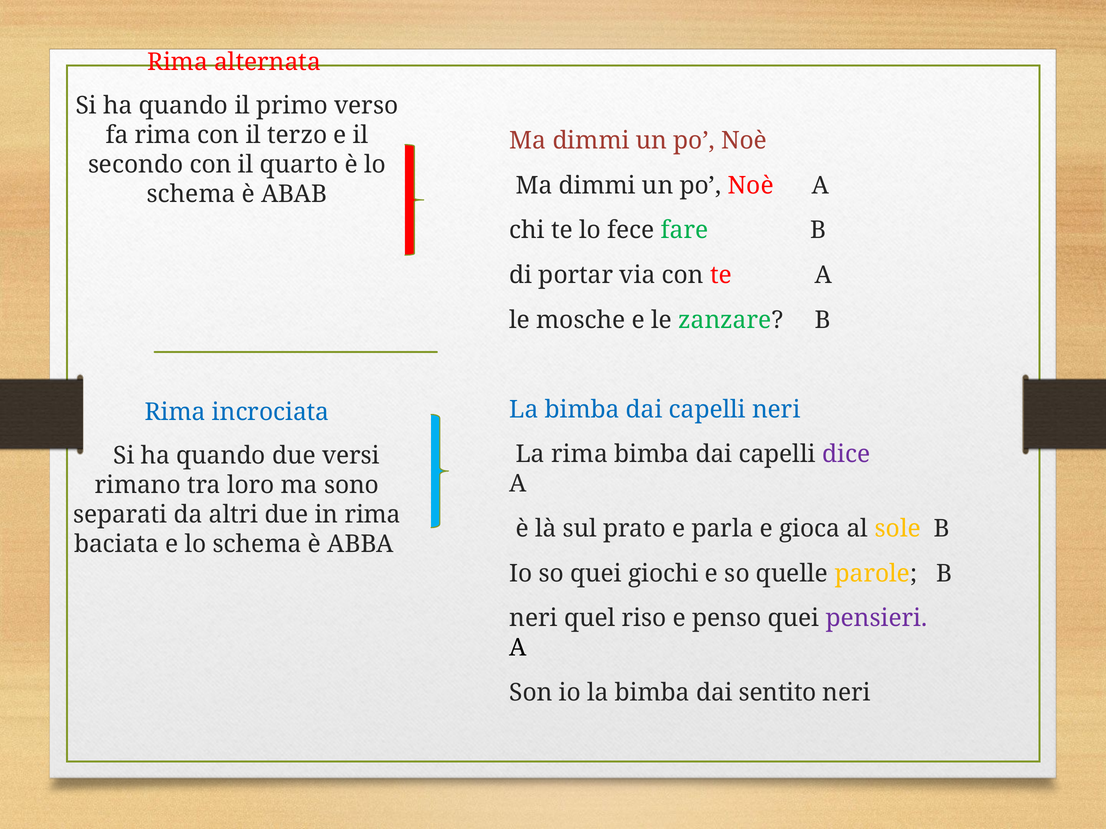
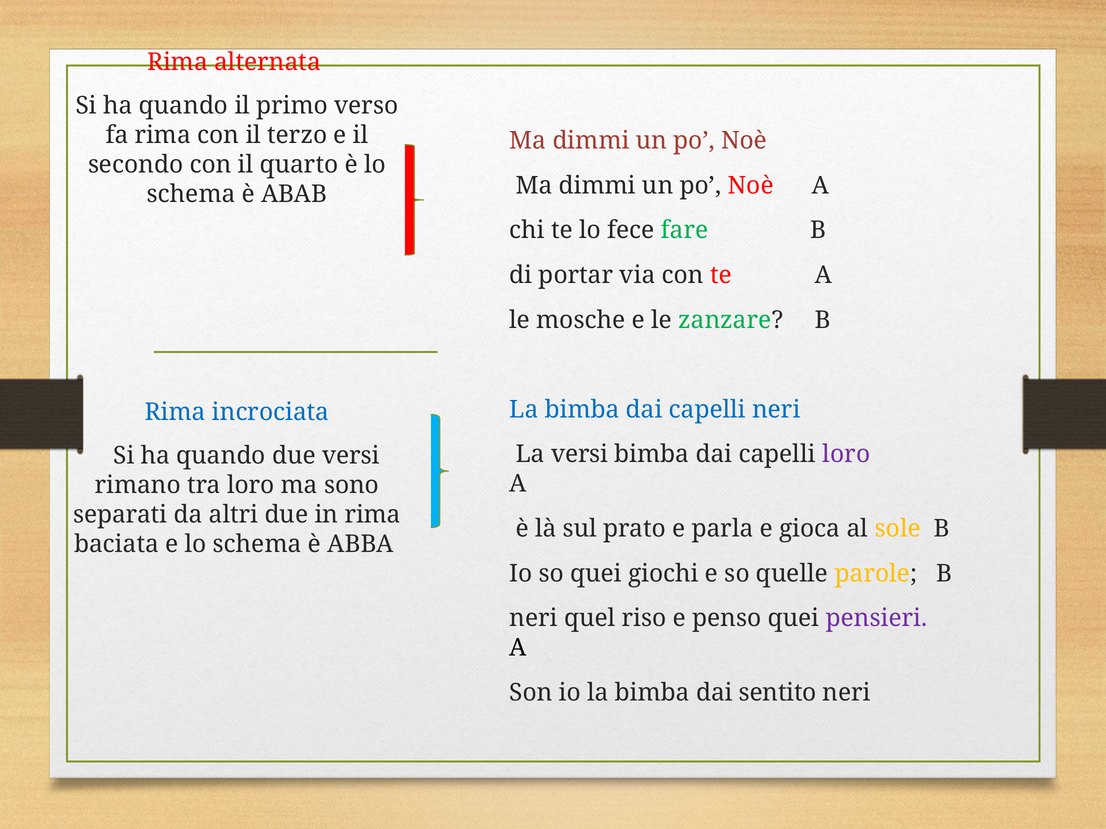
La rima: rima -> versi
capelli dice: dice -> loro
